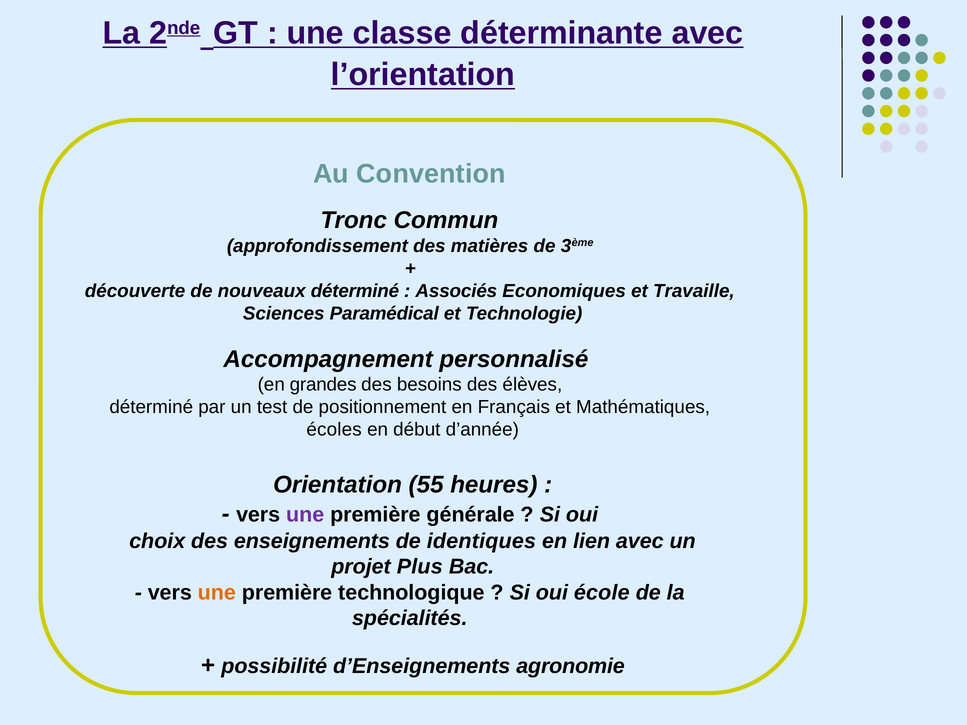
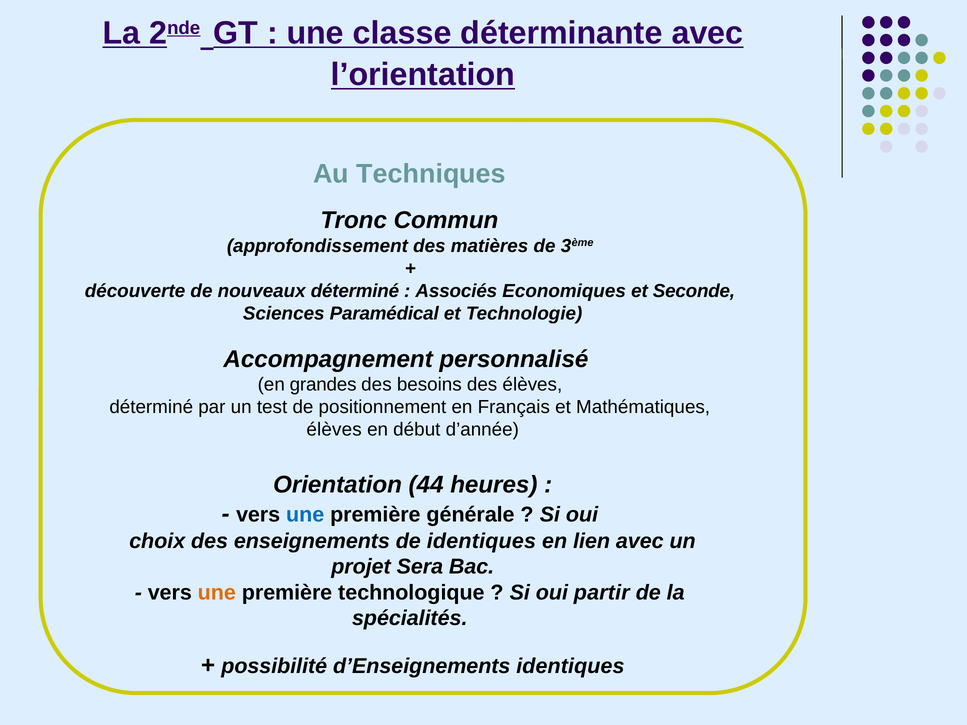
Convention: Convention -> Techniques
Travaille: Travaille -> Seconde
écoles at (334, 430): écoles -> élèves
55: 55 -> 44
une at (305, 515) colour: purple -> blue
Plus: Plus -> Sera
école: école -> partir
d’Enseignements agronomie: agronomie -> identiques
